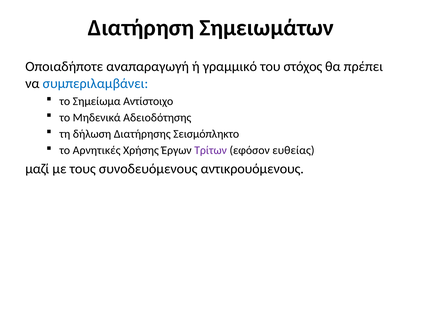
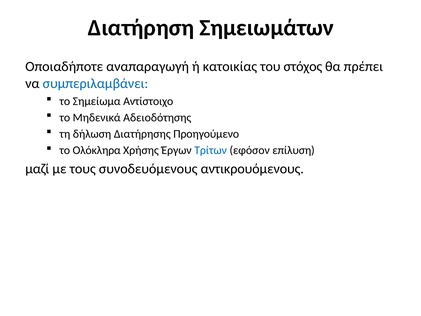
γραμμικό: γραμμικό -> κατοικίας
Σεισμόπληκτο: Σεισμόπληκτο -> Προηγούμενο
Αρνητικές: Αρνητικές -> Ολόκληρα
Τρίτων colour: purple -> blue
ευθείας: ευθείας -> επίλυση
